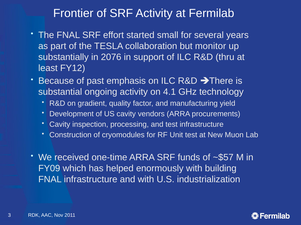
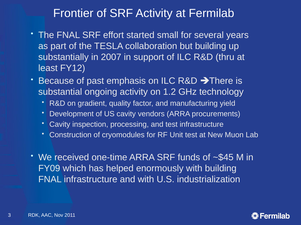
but monitor: monitor -> building
2076: 2076 -> 2007
4.1: 4.1 -> 1.2
~$57: ~$57 -> ~$45
